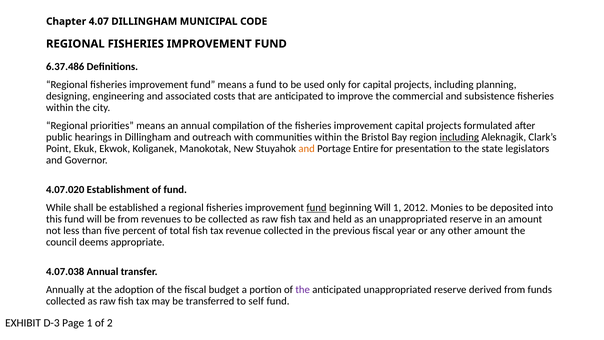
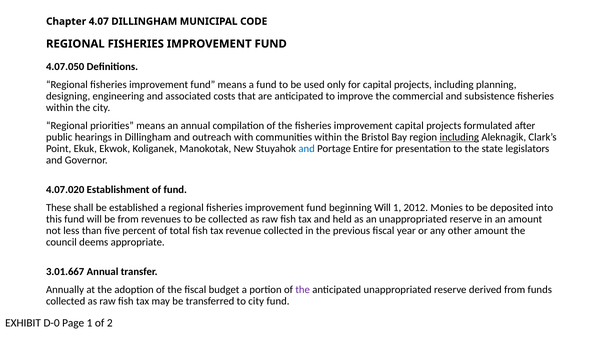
6.37.486: 6.37.486 -> 4.07.050
and at (307, 149) colour: orange -> blue
While: While -> These
fund at (317, 208) underline: present -> none
4.07.038: 4.07.038 -> 3.01.667
to self: self -> city
D-3: D-3 -> D-0
